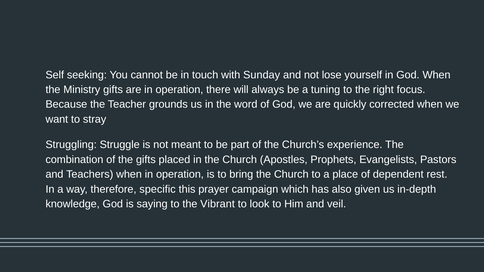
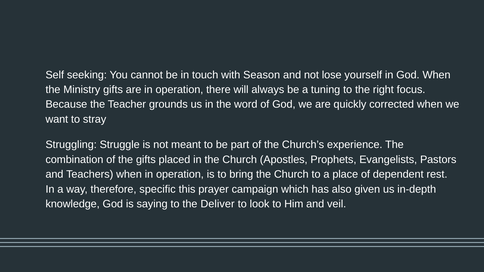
Sunday: Sunday -> Season
Vibrant: Vibrant -> Deliver
